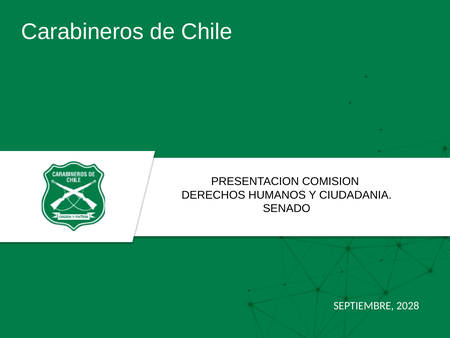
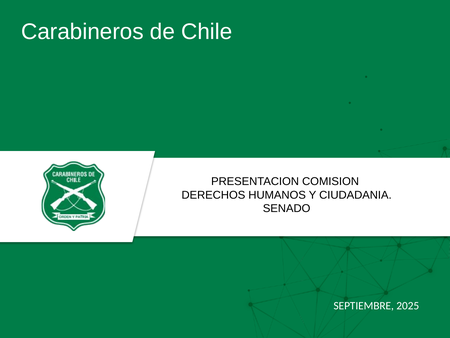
2028: 2028 -> 2025
